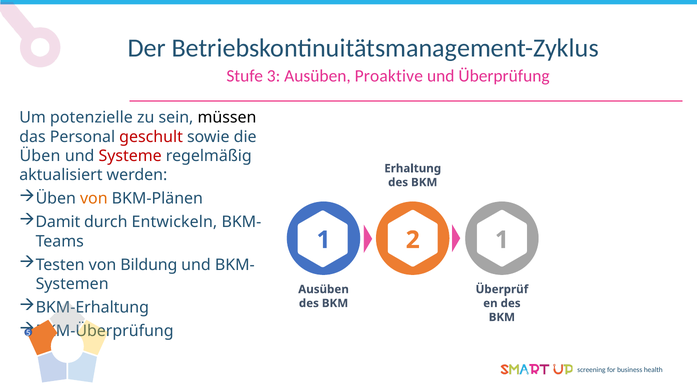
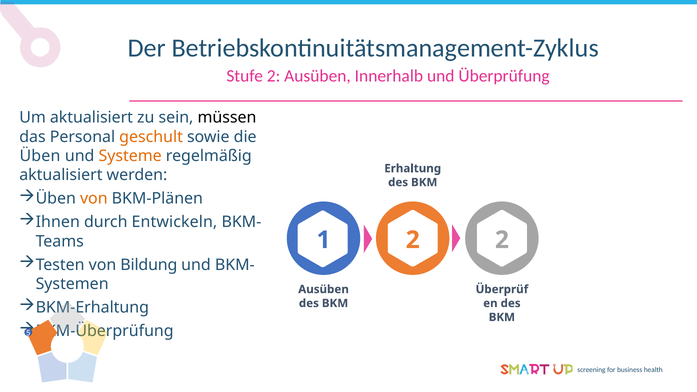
Stufe 3: 3 -> 2
Proaktive: Proaktive -> Innerhalb
Um potenzielle: potenzielle -> aktualisiert
geschult colour: red -> orange
Systeme colour: red -> orange
Damit: Damit -> Ihnen
2 1: 1 -> 2
